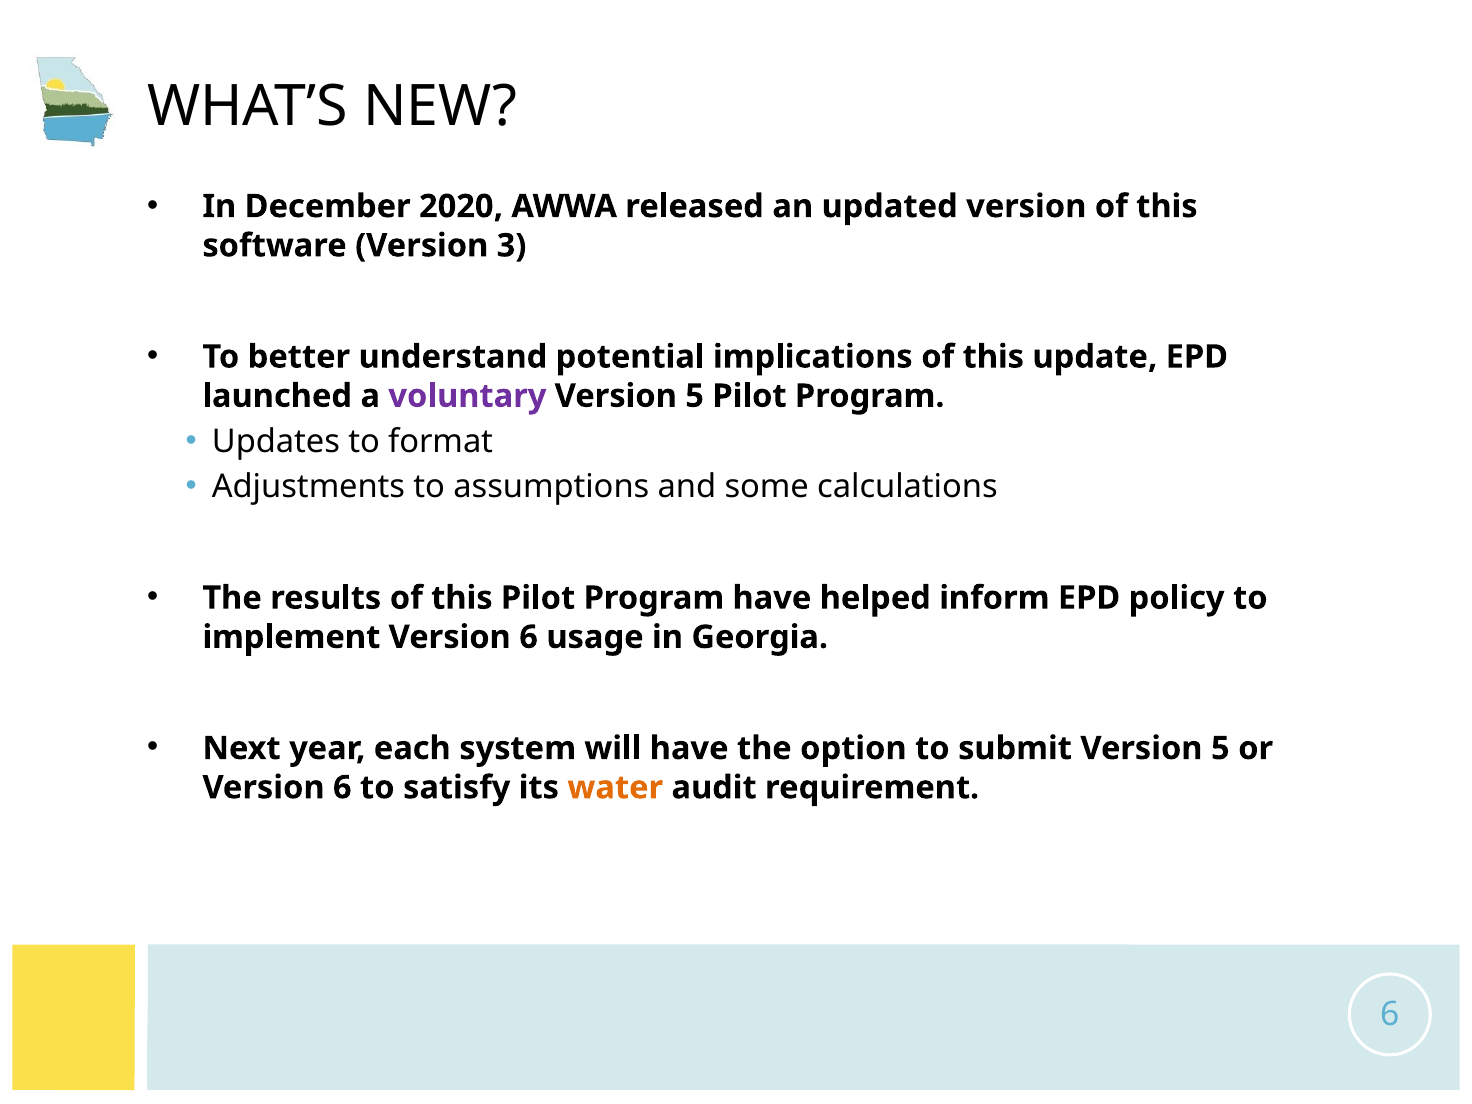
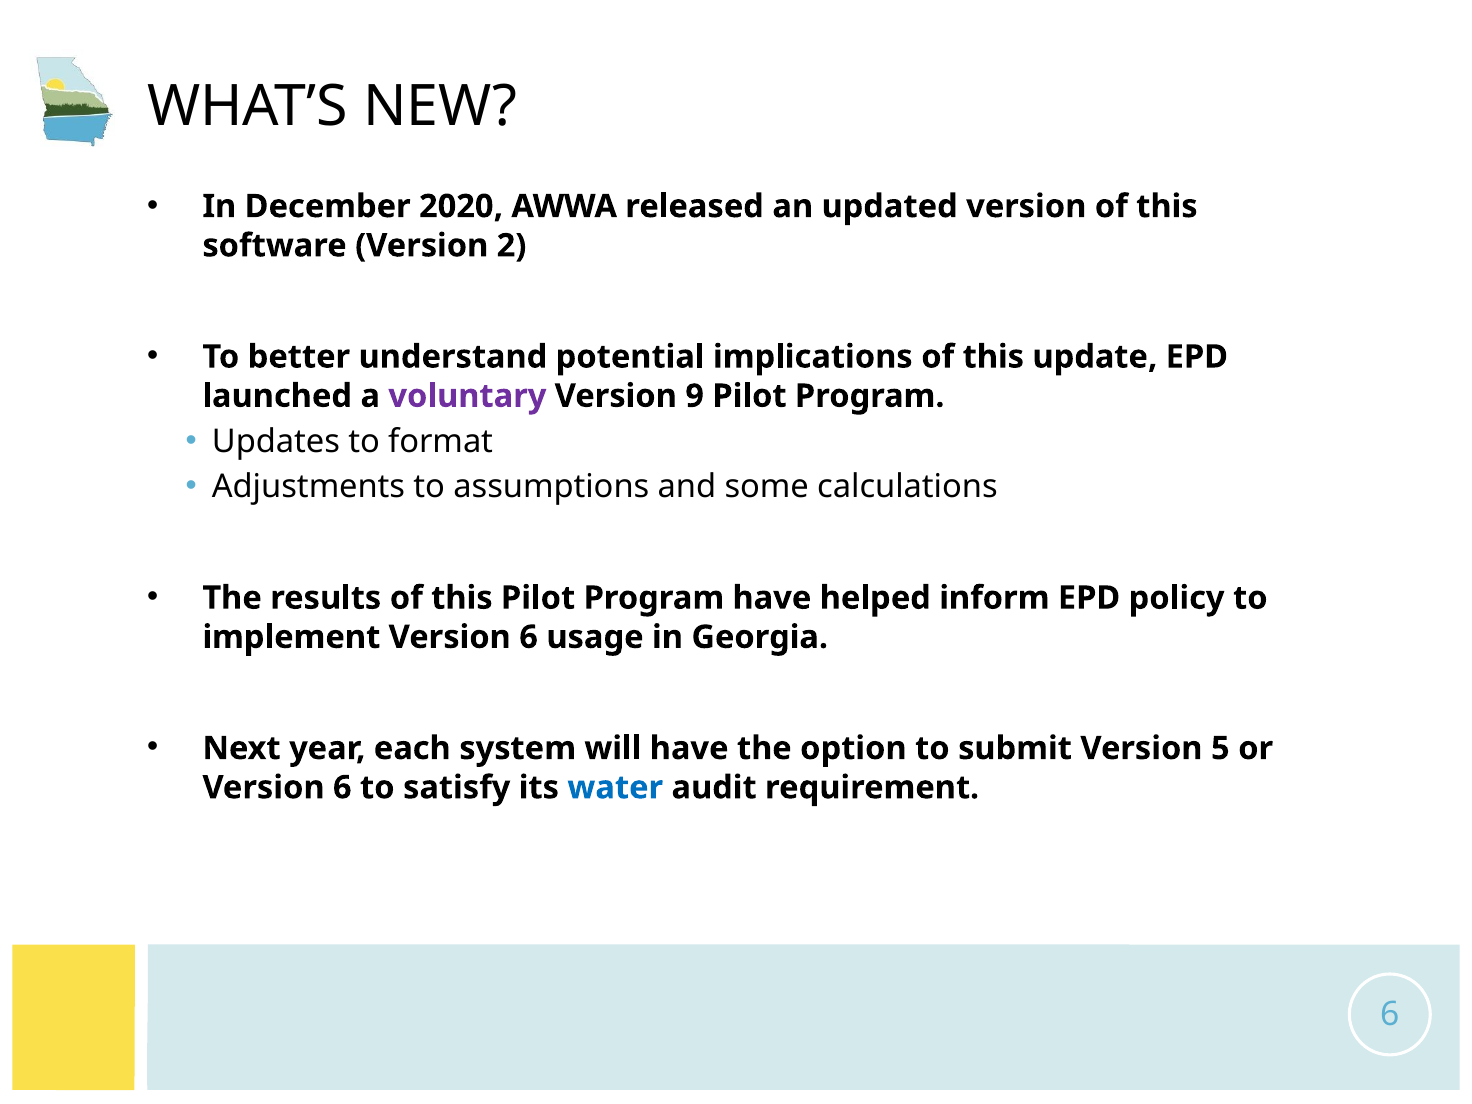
3: 3 -> 2
5 at (695, 396): 5 -> 9
water colour: orange -> blue
